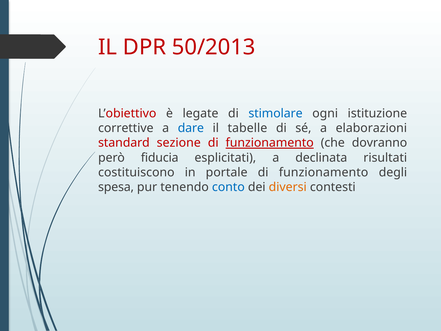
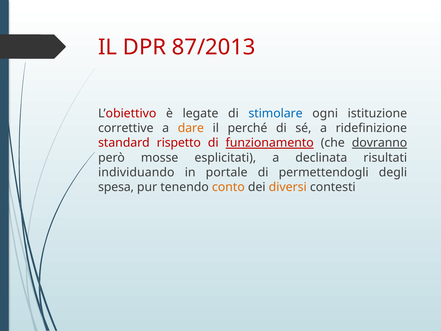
50/2013: 50/2013 -> 87/2013
dare colour: blue -> orange
tabelle: tabelle -> perché
elaborazioni: elaborazioni -> ridefinizione
sezione: sezione -> rispetto
dovranno underline: none -> present
fiducia: fiducia -> mosse
costituiscono: costituiscono -> individuando
funzionamento at (324, 172): funzionamento -> permettendogli
conto colour: blue -> orange
